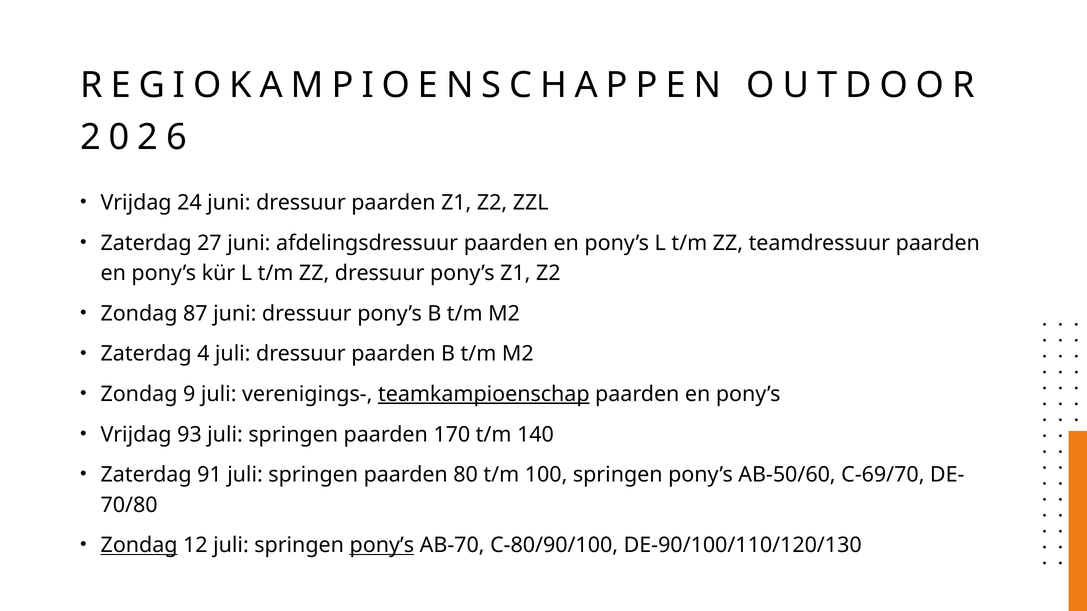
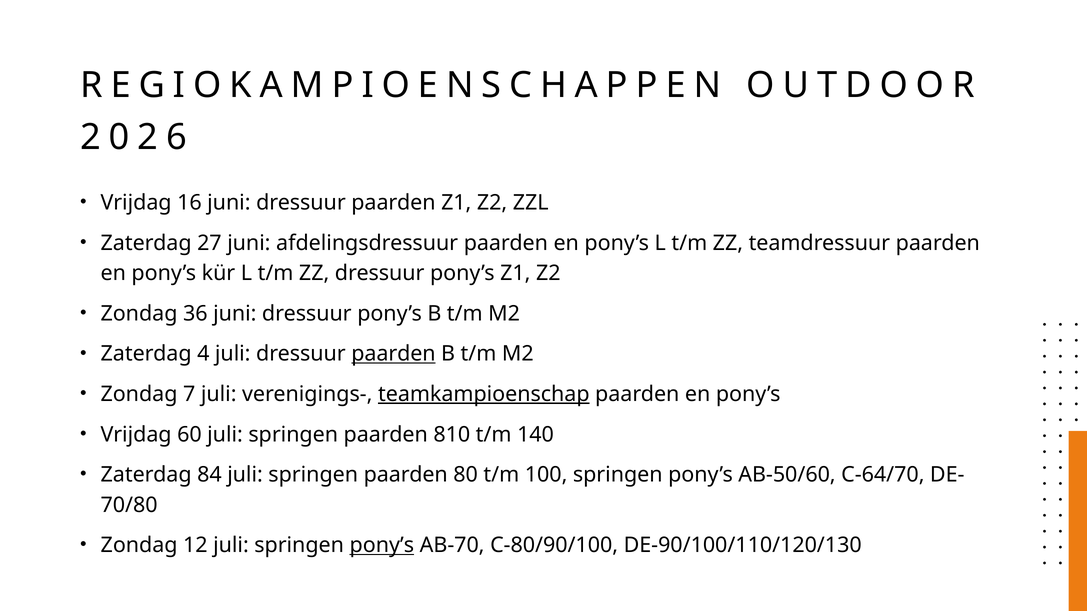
24: 24 -> 16
87: 87 -> 36
paarden at (393, 354) underline: none -> present
9: 9 -> 7
93: 93 -> 60
170: 170 -> 810
91: 91 -> 84
C-69/70: C-69/70 -> C-64/70
Zondag at (139, 546) underline: present -> none
